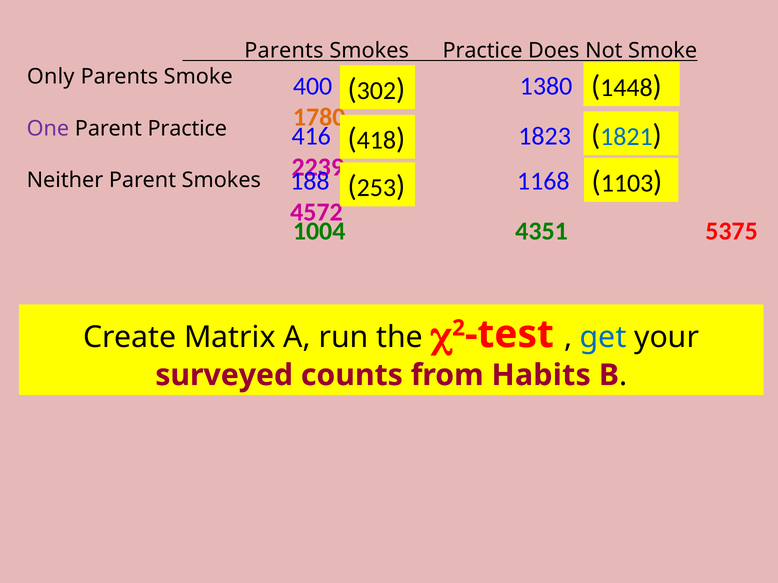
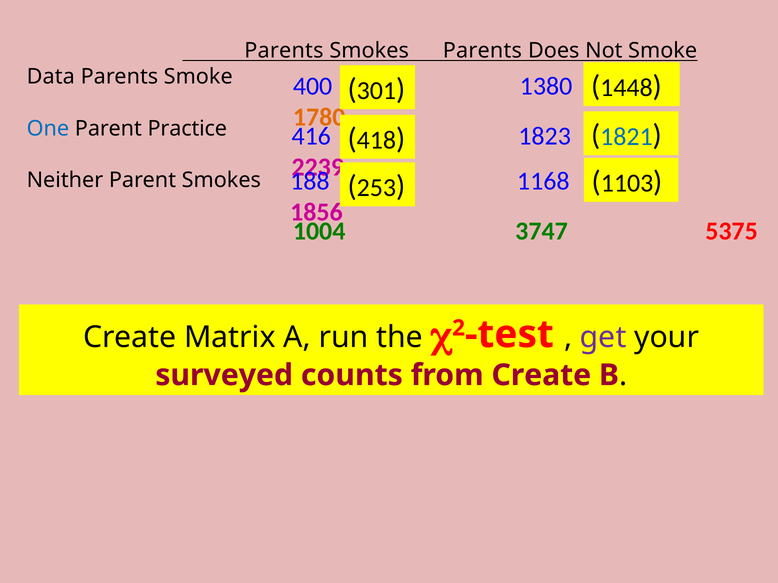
Smokes Practice: Practice -> Parents
Only: Only -> Data
302: 302 -> 301
One colour: purple -> blue
4572: 4572 -> 1856
4351: 4351 -> 3747
get colour: blue -> purple
from Habits: Habits -> Create
